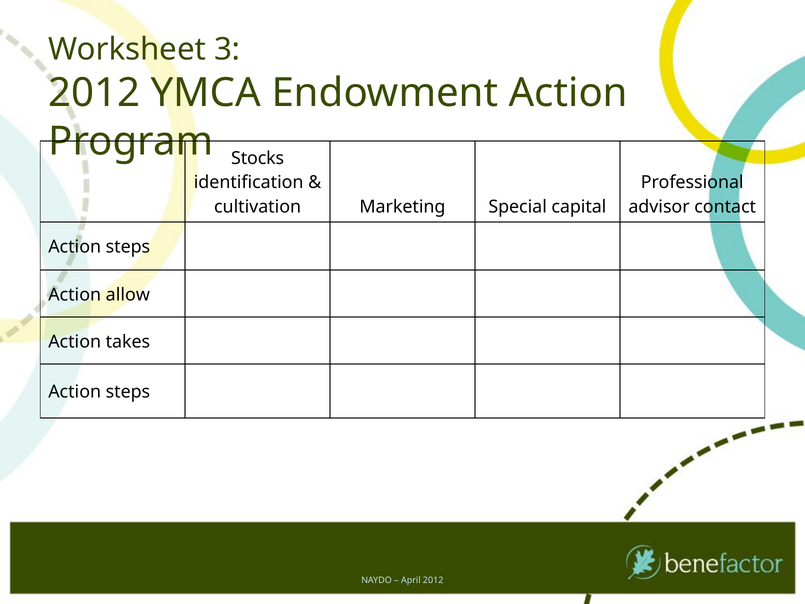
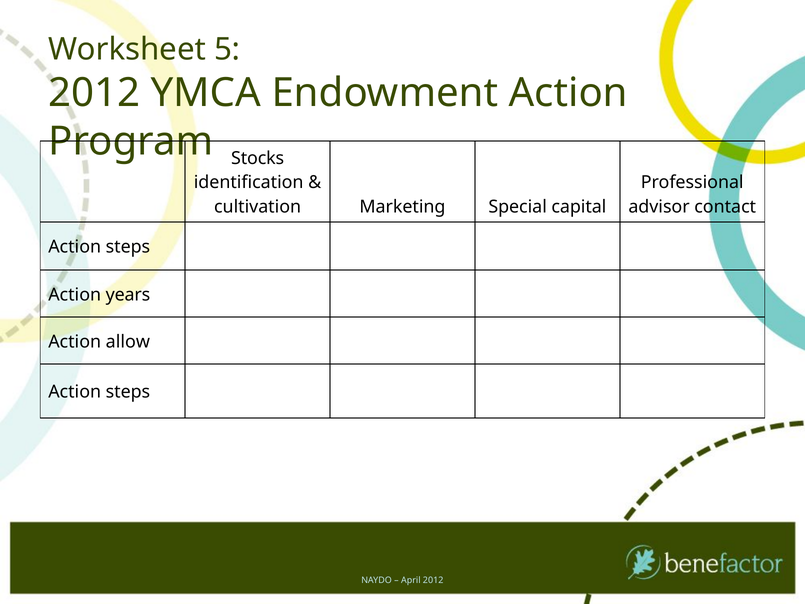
3: 3 -> 5
allow: allow -> years
takes: takes -> allow
